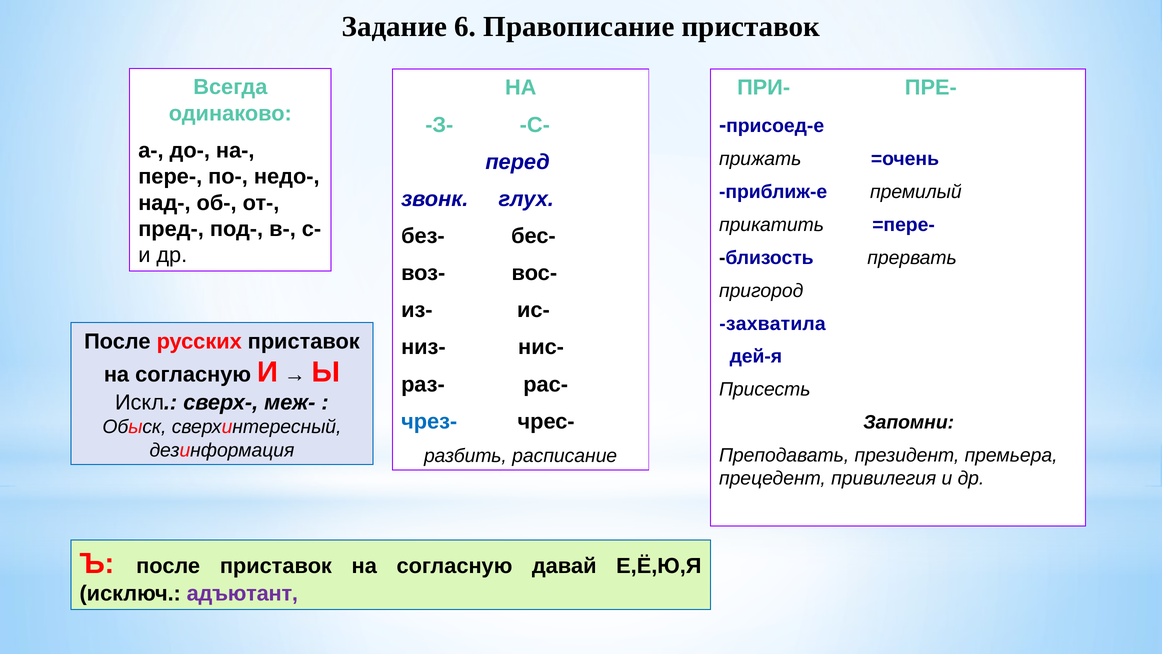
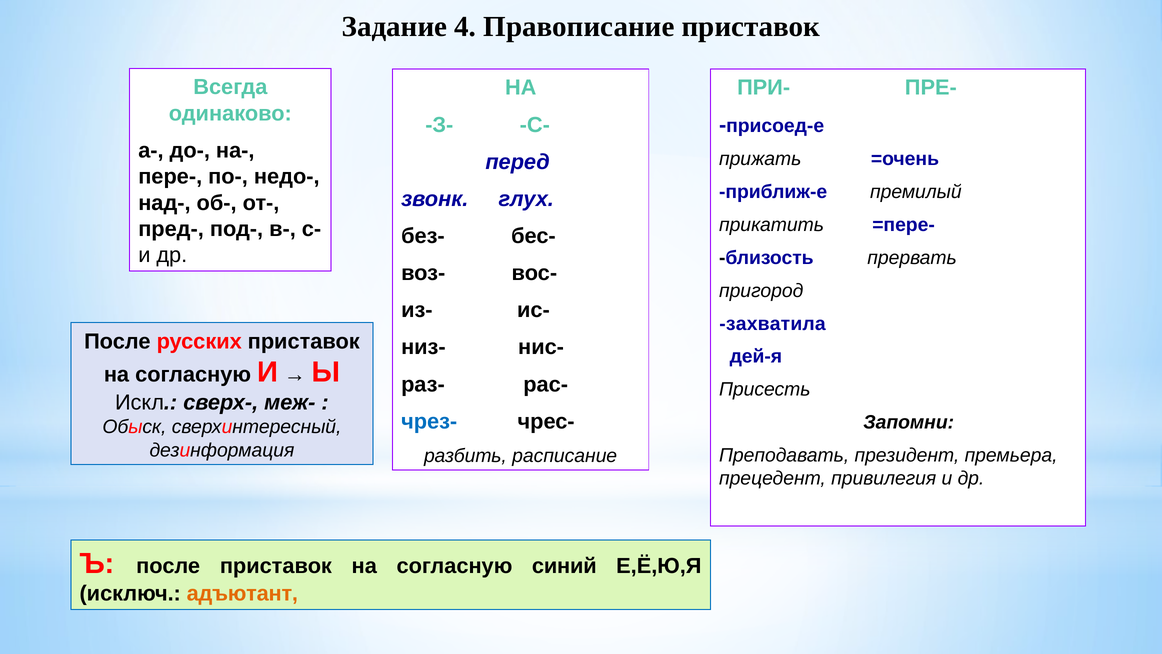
6: 6 -> 4
давай: давай -> синий
адъютант colour: purple -> orange
